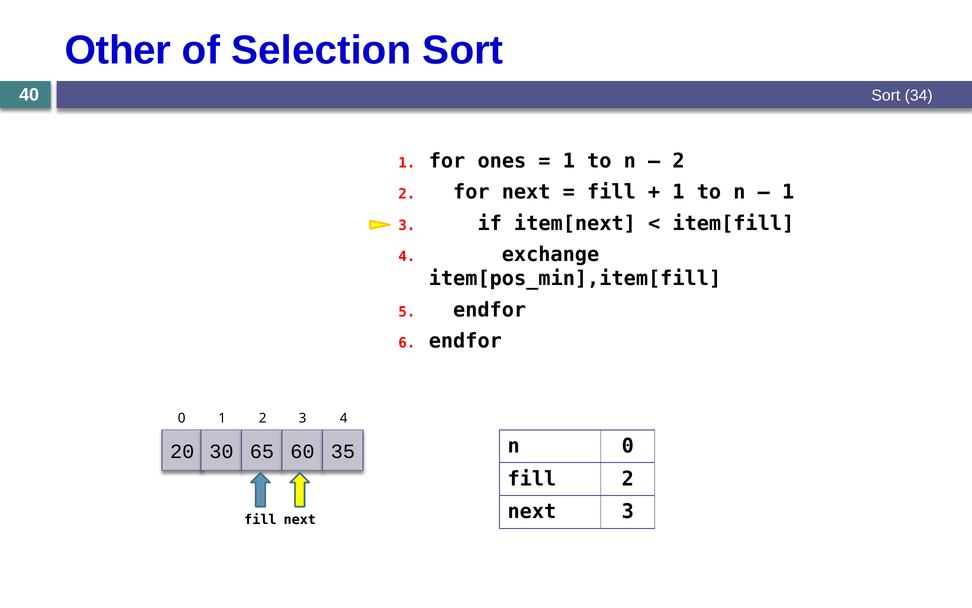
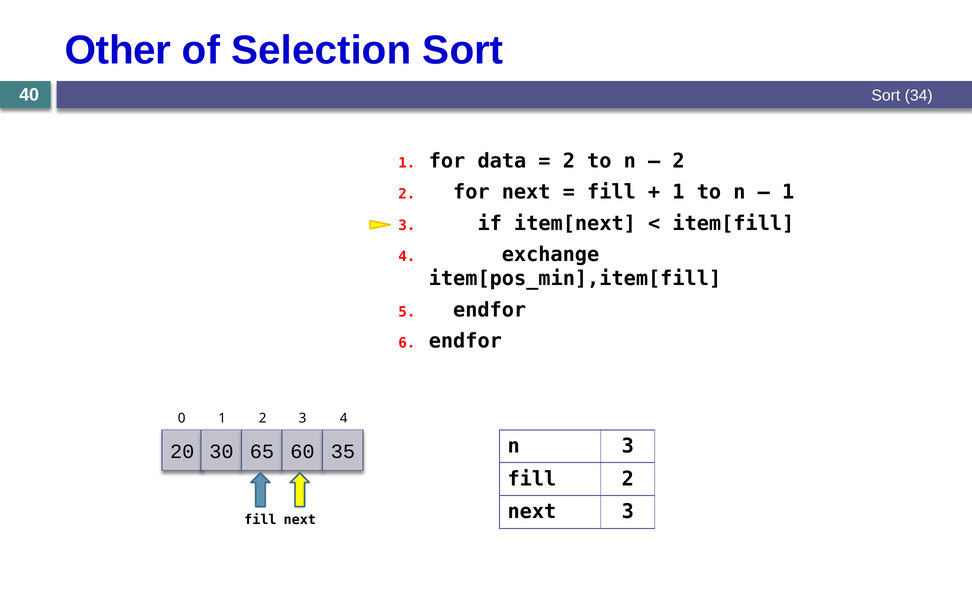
ones: ones -> data
1 at (569, 161): 1 -> 2
n 0: 0 -> 3
